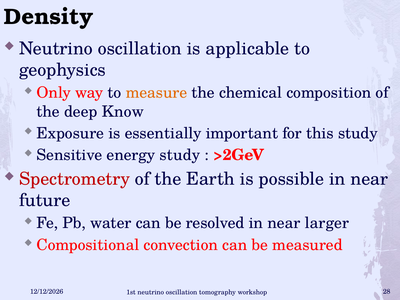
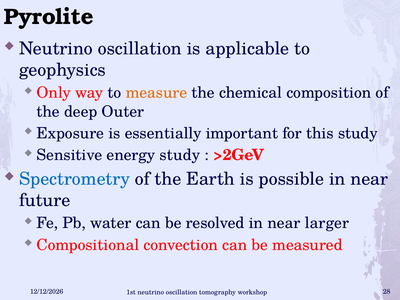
Density: Density -> Pyrolite
Know: Know -> Outer
Spectrometry colour: red -> blue
